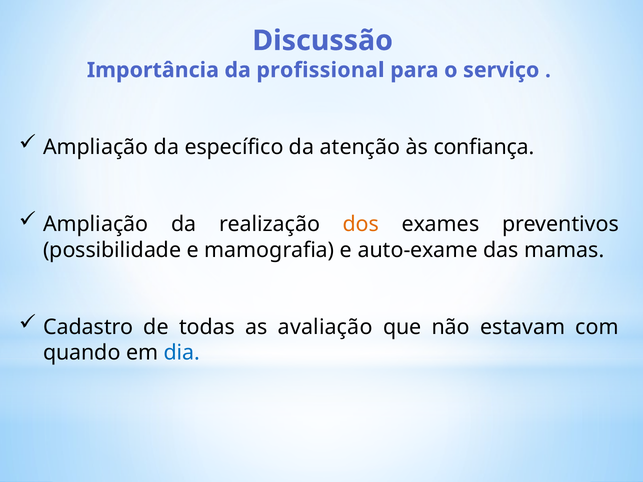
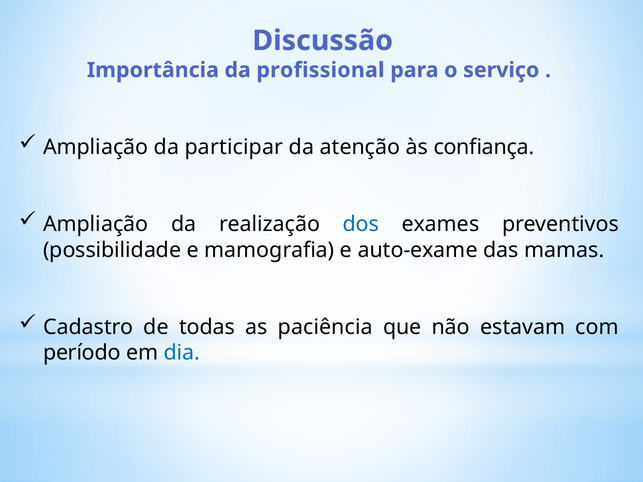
específico: específico -> participar
dos colour: orange -> blue
avaliação: avaliação -> paciência
quando: quando -> período
